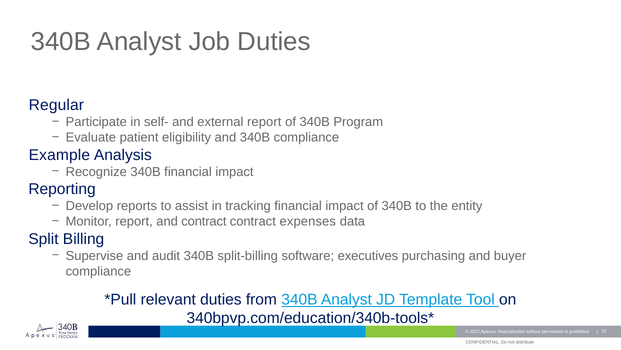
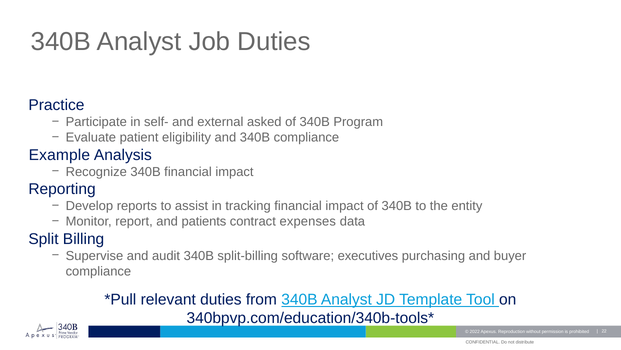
Regular: Regular -> Practice
external report: report -> asked
and contract: contract -> patients
